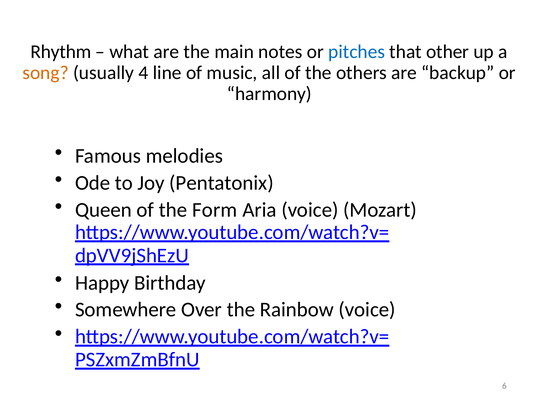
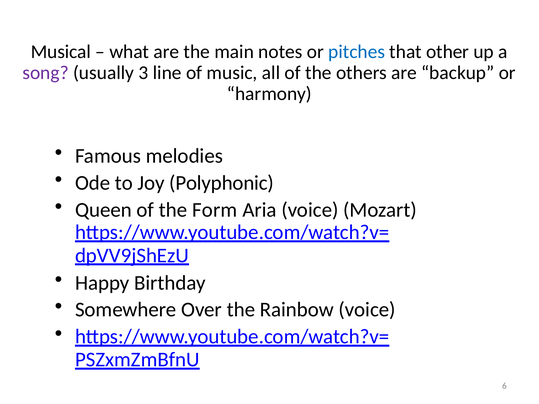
Rhythm: Rhythm -> Musical
song colour: orange -> purple
4: 4 -> 3
Pentatonix: Pentatonix -> Polyphonic
